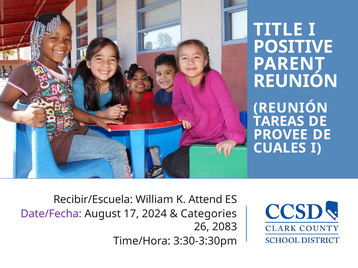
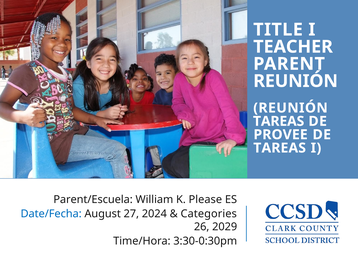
POSITIVE: POSITIVE -> TEACHER
CUALES at (280, 148): CUALES -> TAREAS
Recibir/Escuela: Recibir/Escuela -> Parent/Escuela
Attend: Attend -> Please
Date/Fecha colour: purple -> blue
17: 17 -> 27
2083: 2083 -> 2029
3:30-3:30pm: 3:30-3:30pm -> 3:30-0:30pm
